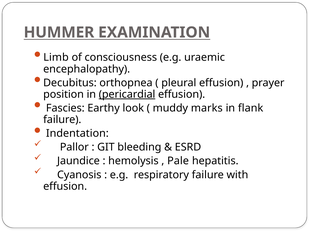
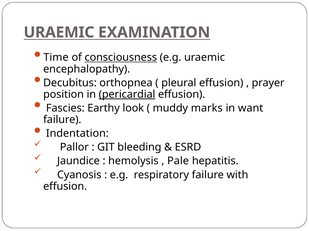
HUMMER at (59, 32): HUMMER -> URAEMIC
Limb: Limb -> Time
consciousness underline: none -> present
flank: flank -> want
